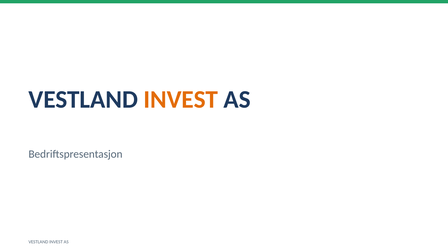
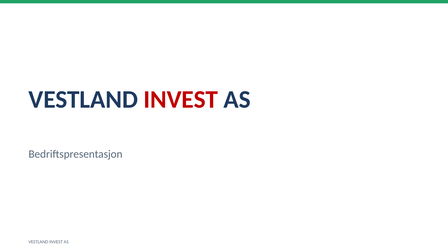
INVEST at (181, 99) colour: orange -> red
